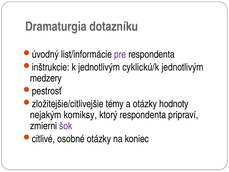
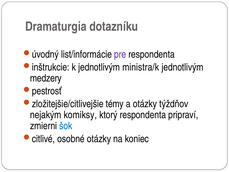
cyklickú/k: cyklickú/k -> ministra/k
hodnoty: hodnoty -> týždňov
šok colour: purple -> blue
